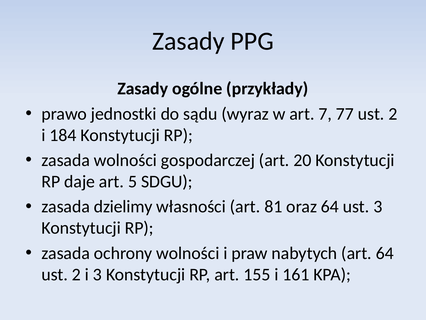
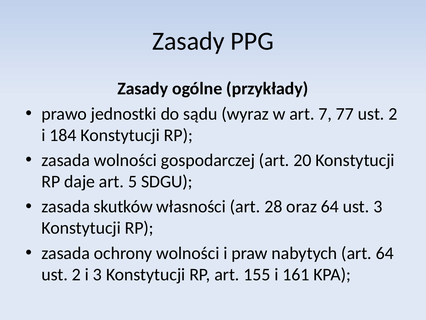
dzielimy: dzielimy -> skutków
81: 81 -> 28
